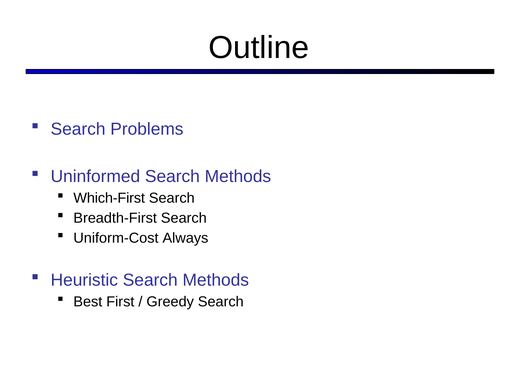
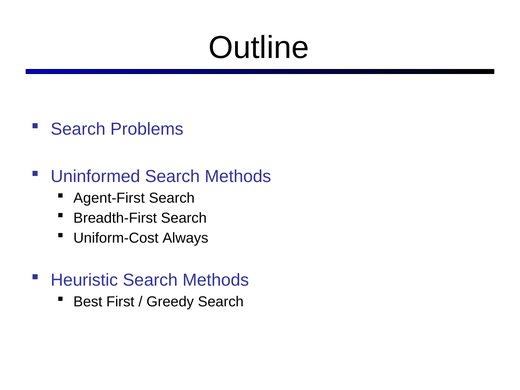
Which-First: Which-First -> Agent-First
